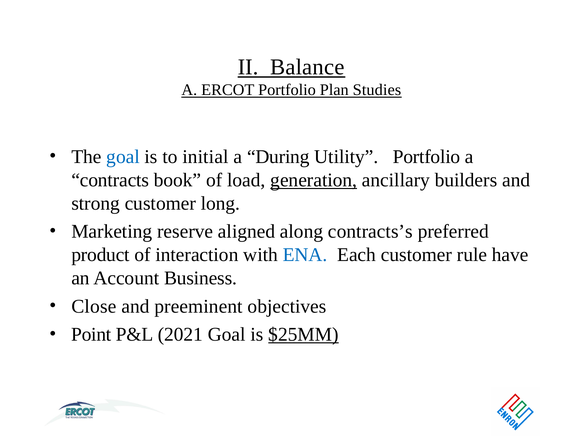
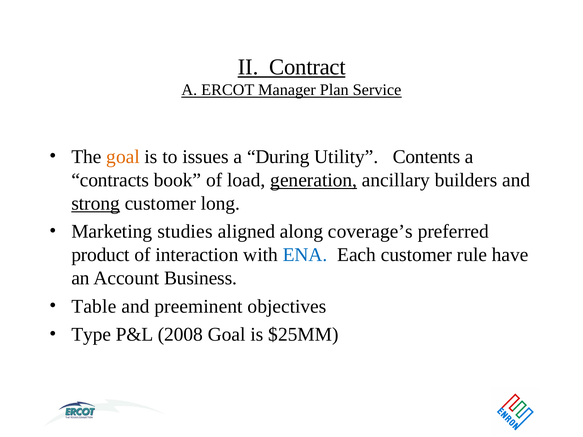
Balance: Balance -> Contract
ERCOT Portfolio: Portfolio -> Manager
Studies: Studies -> Service
goal at (123, 157) colour: blue -> orange
initial: initial -> issues
Utility Portfolio: Portfolio -> Contents
strong underline: none -> present
reserve: reserve -> studies
contracts’s: contracts’s -> coverage’s
Close: Close -> Table
Point: Point -> Type
2021: 2021 -> 2008
$25MM underline: present -> none
